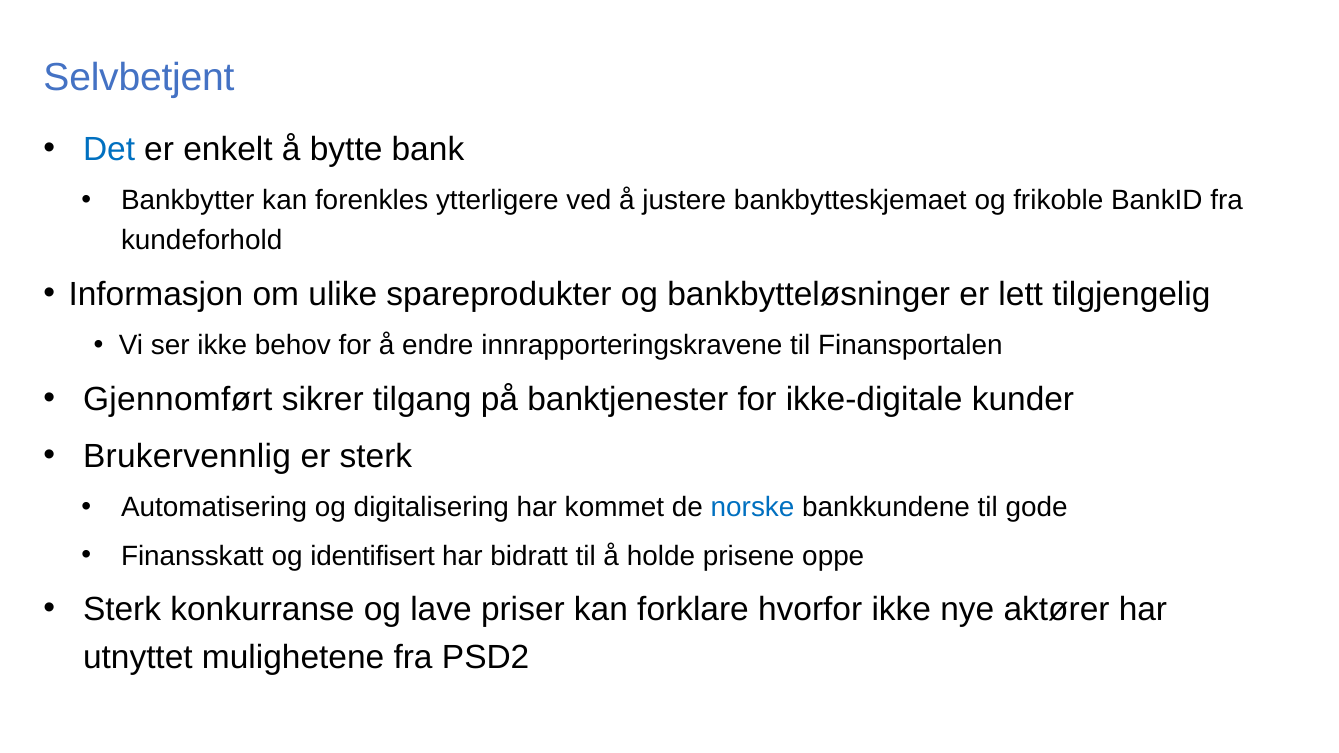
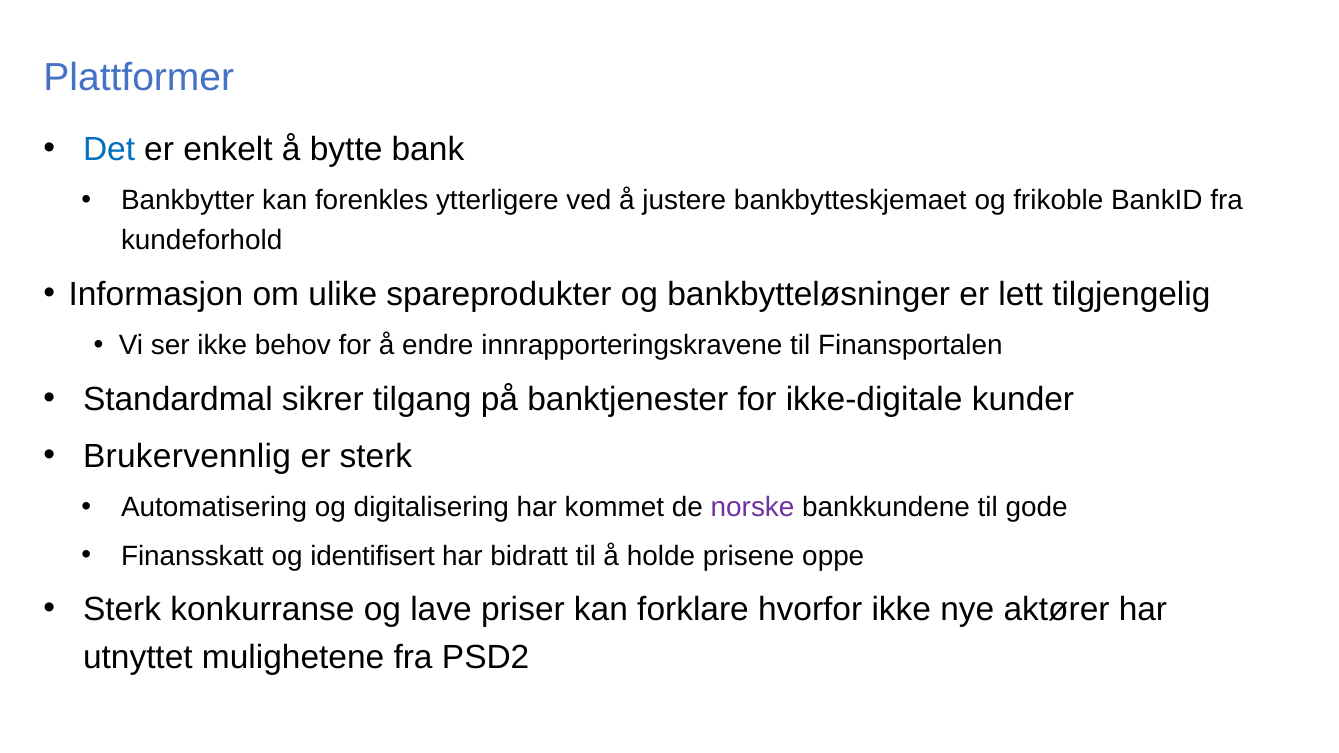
Selvbetjent: Selvbetjent -> Plattformer
Gjennomført: Gjennomført -> Standardmal
norske colour: blue -> purple
